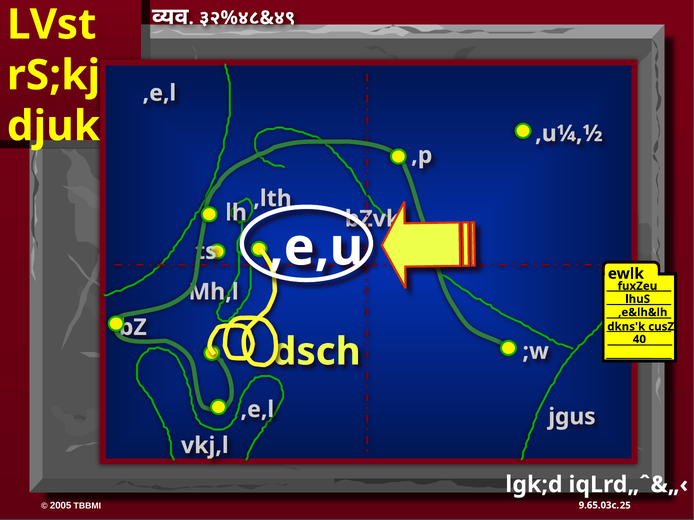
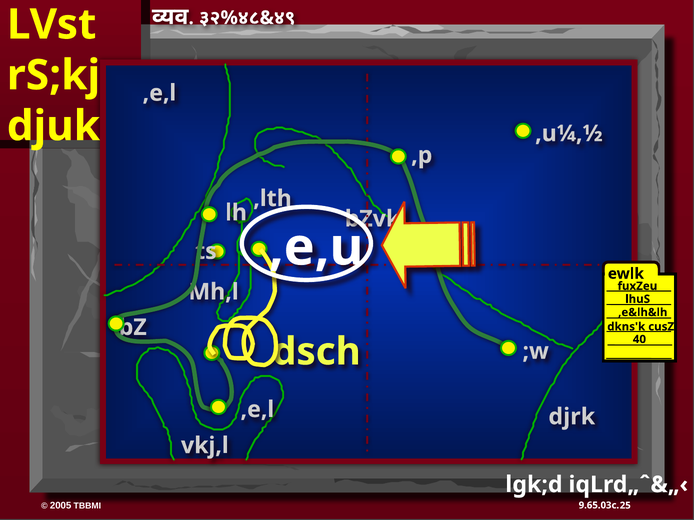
jgus: jgus -> djrk
